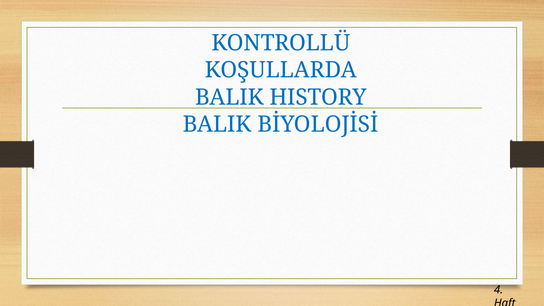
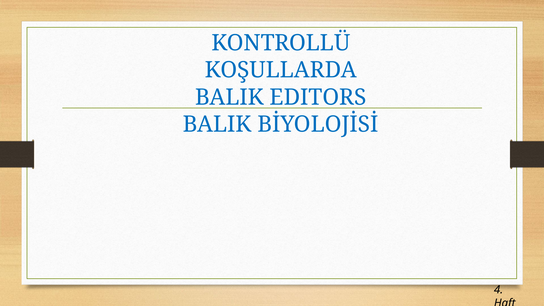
HISTORY: HISTORY -> EDITORS
